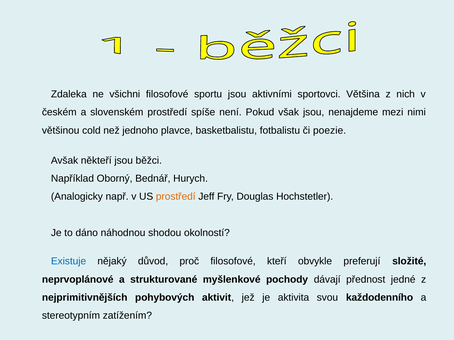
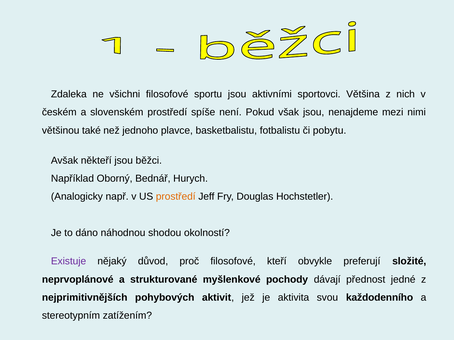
cold: cold -> také
poezie: poezie -> pobytu
Existuje colour: blue -> purple
